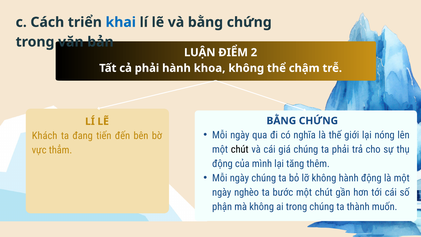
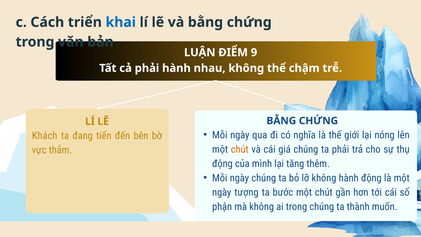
2: 2 -> 9
khoa: khoa -> nhau
chút at (240, 149) colour: black -> orange
nghèo: nghèo -> tượng
